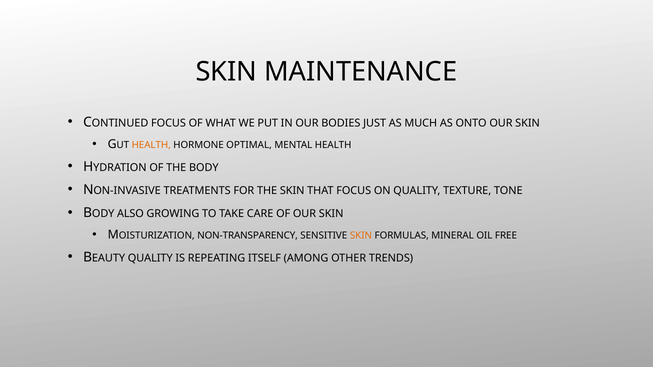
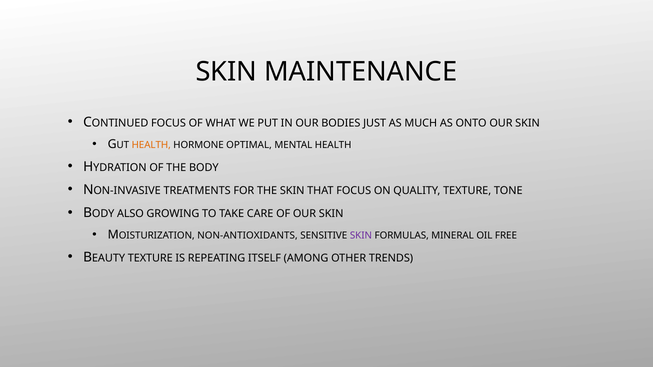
NON-TRANSPARENCY: NON-TRANSPARENCY -> NON-ANTIOXIDANTS
SKIN at (361, 236) colour: orange -> purple
QUALITY at (150, 258): QUALITY -> TEXTURE
